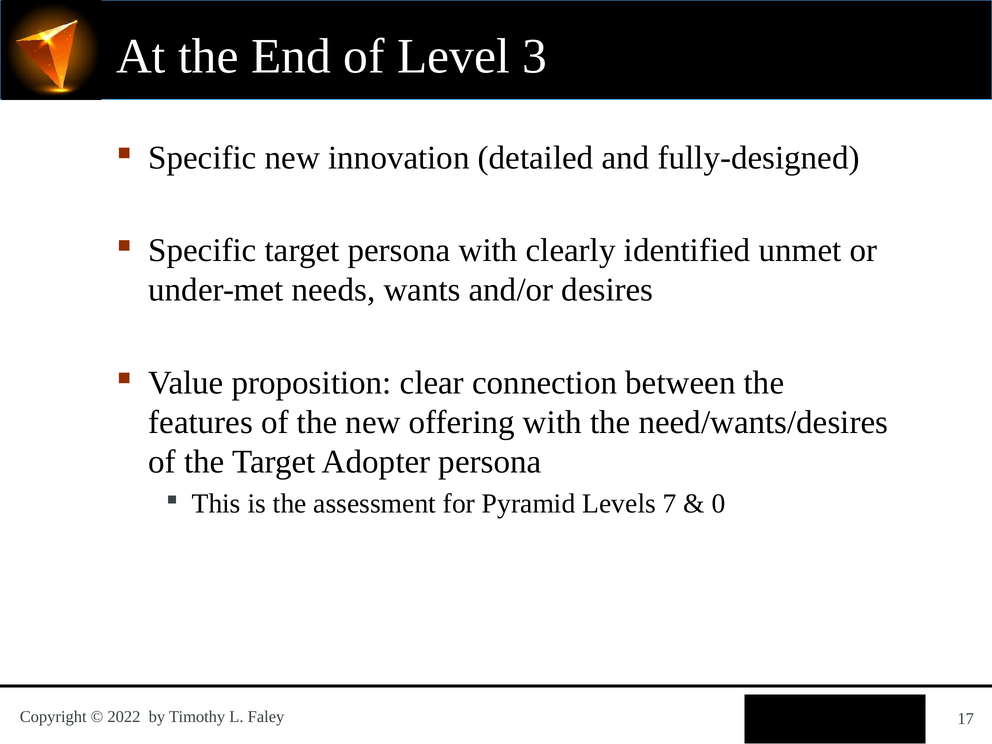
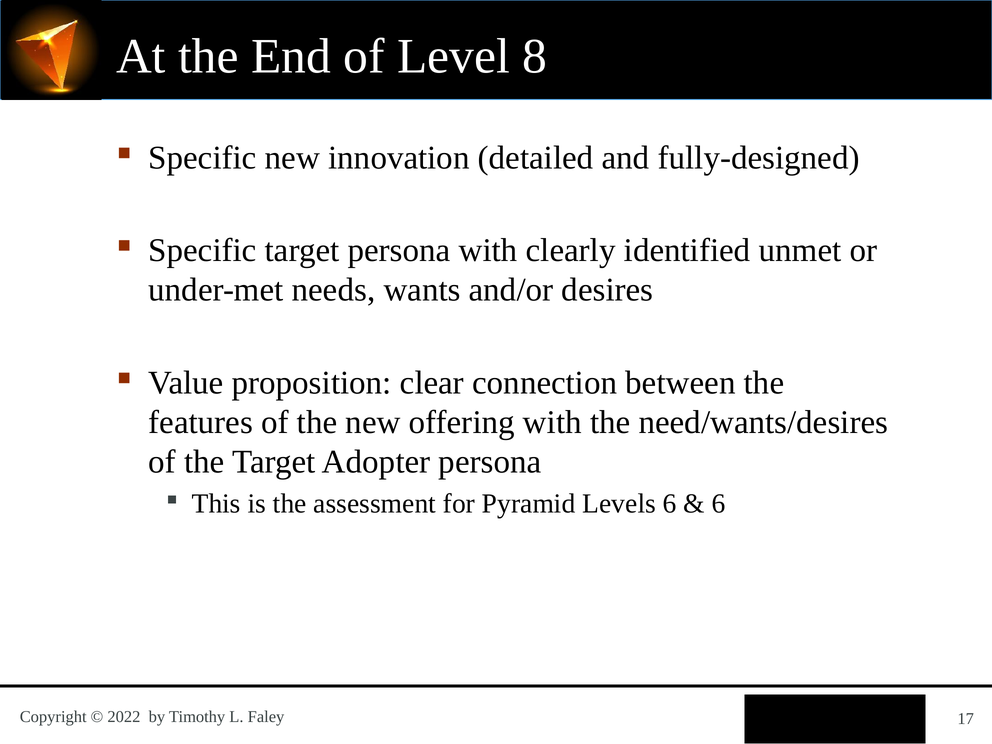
3: 3 -> 8
Levels 7: 7 -> 6
0 at (719, 503): 0 -> 6
